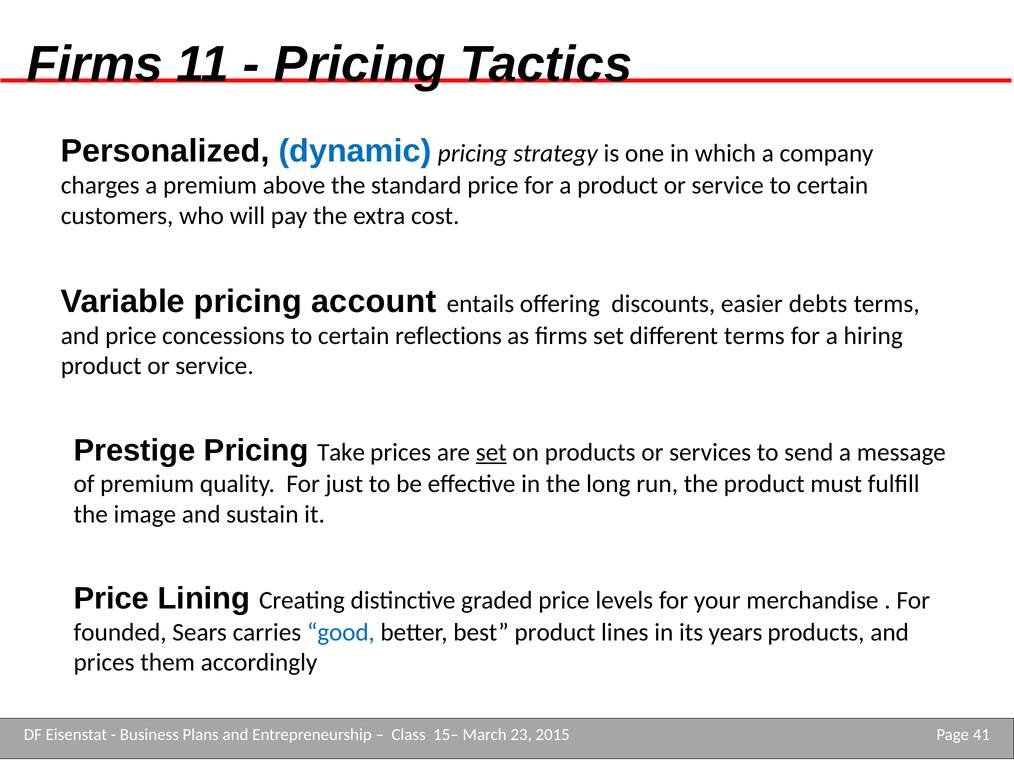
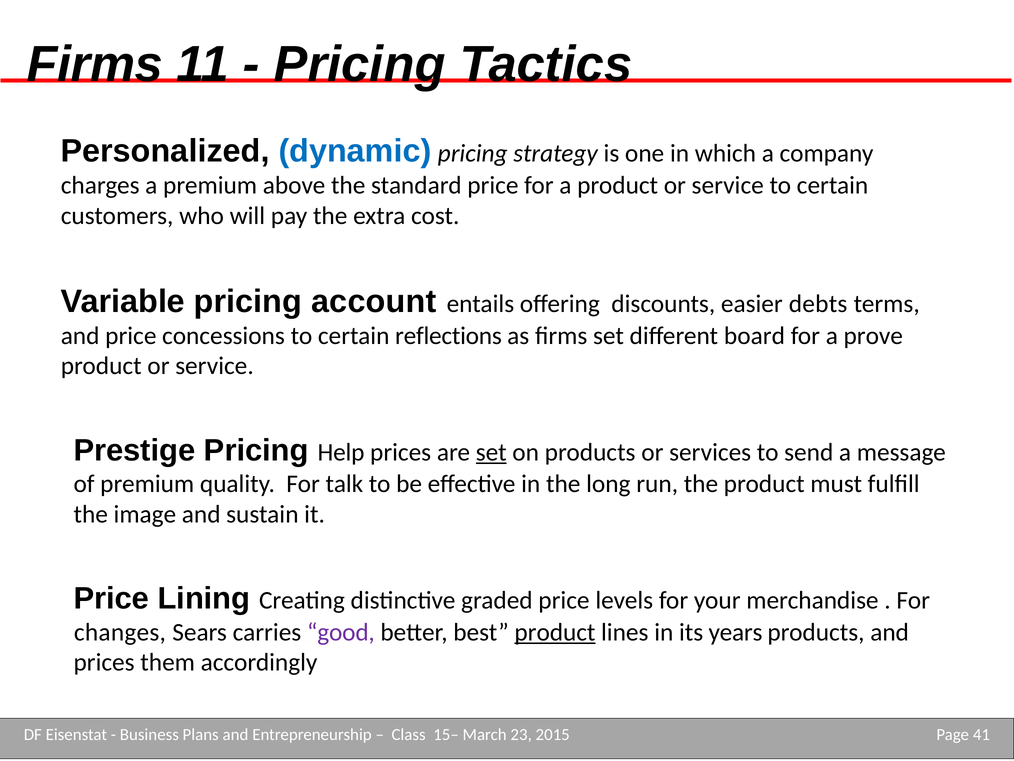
different terms: terms -> board
hiring: hiring -> prove
Take: Take -> Help
just: just -> talk
founded: founded -> changes
good colour: blue -> purple
product at (555, 632) underline: none -> present
